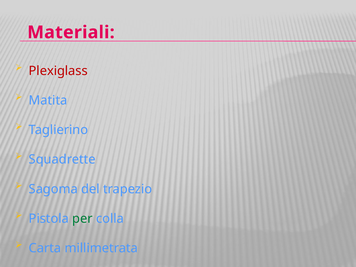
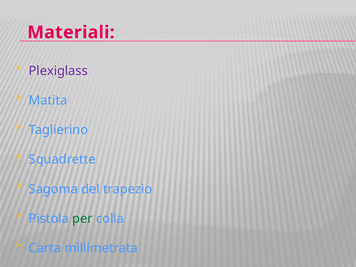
Plexiglass colour: red -> purple
